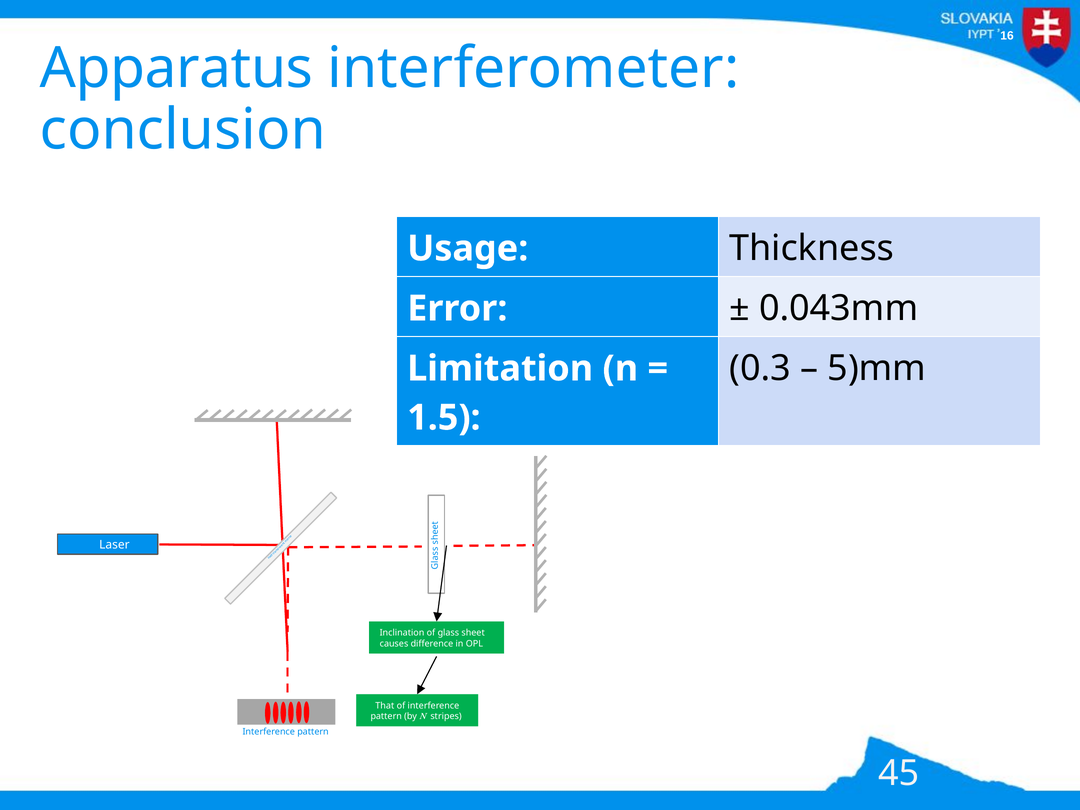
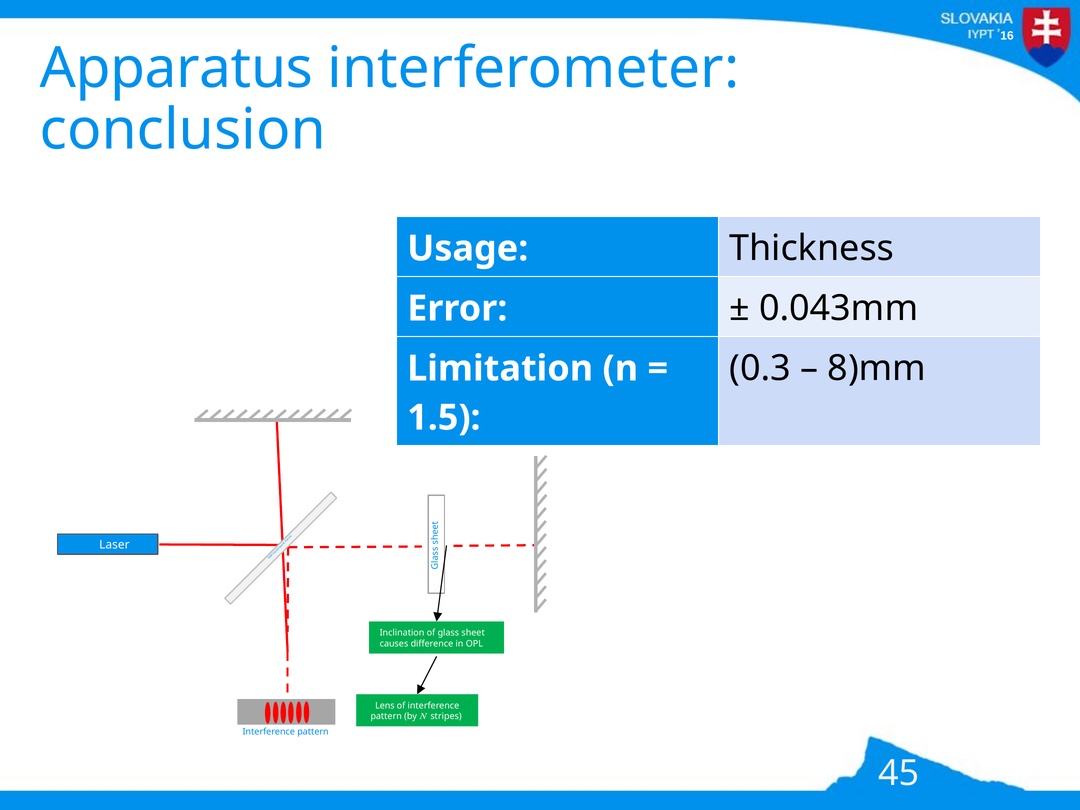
5)mm: 5)mm -> 8)mm
That: That -> Lens
